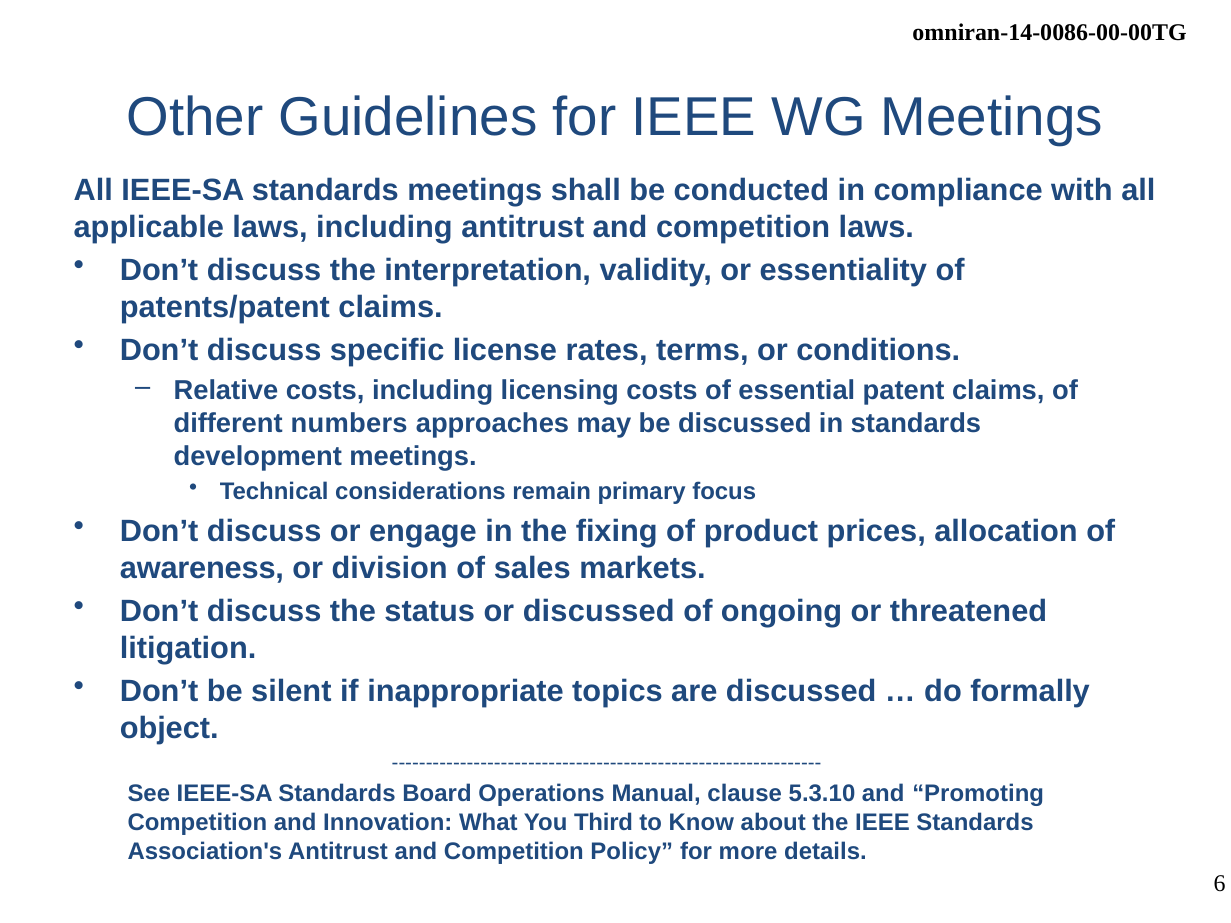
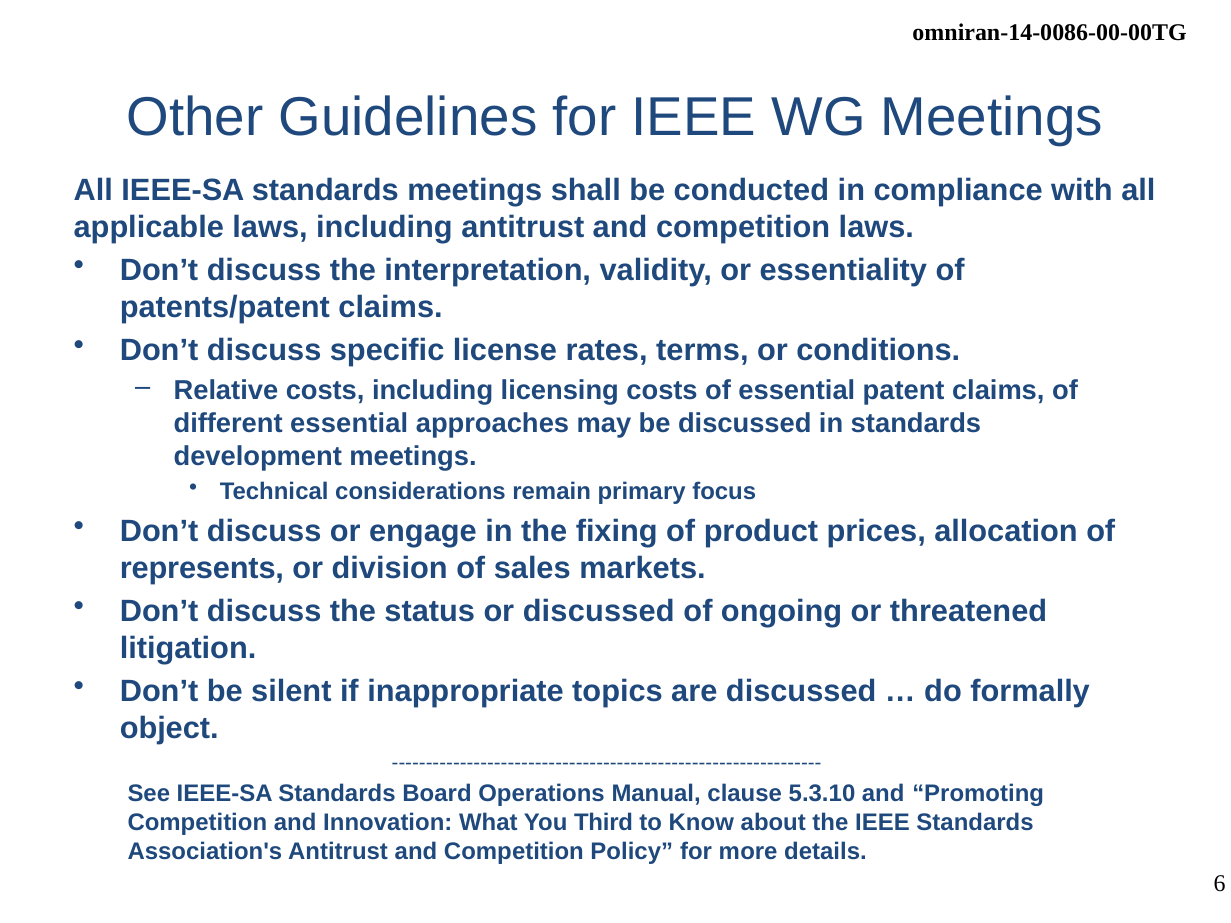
different numbers: numbers -> essential
awareness: awareness -> represents
